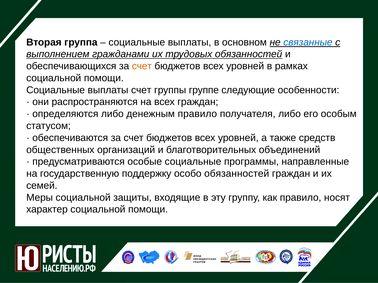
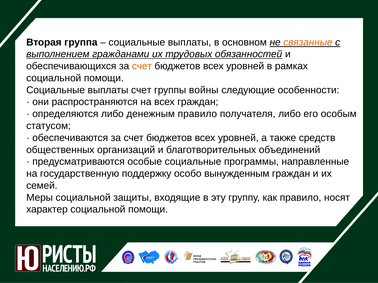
связанные colour: blue -> orange
группе: группе -> войны
особо обязанностей: обязанностей -> вынужденным
